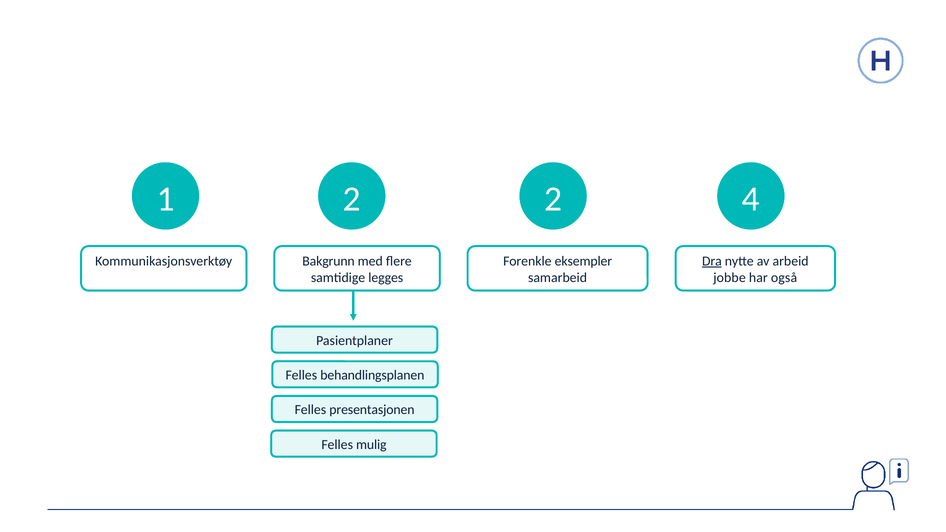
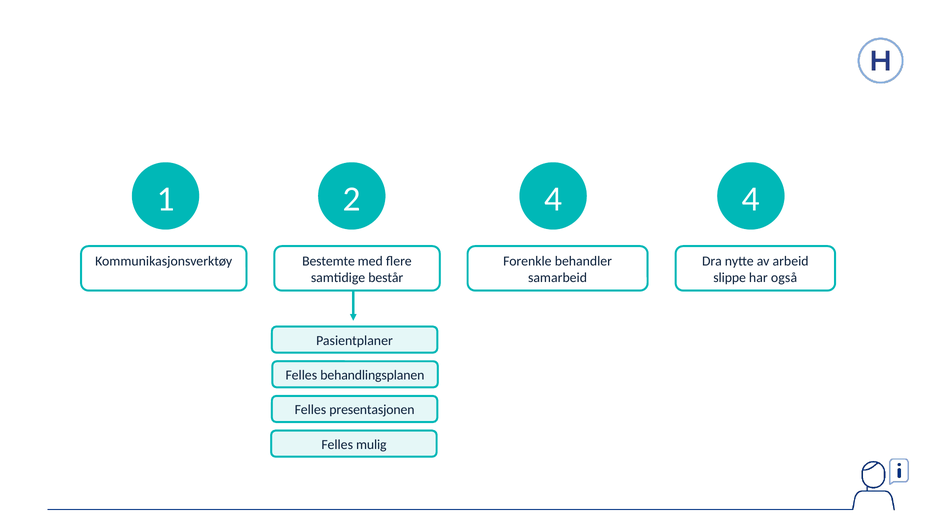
2 2: 2 -> 4
Bakgrunn: Bakgrunn -> Bestemte
eksempler: eksempler -> behandler
Dra underline: present -> none
legges: legges -> består
jobbe: jobbe -> slippe
